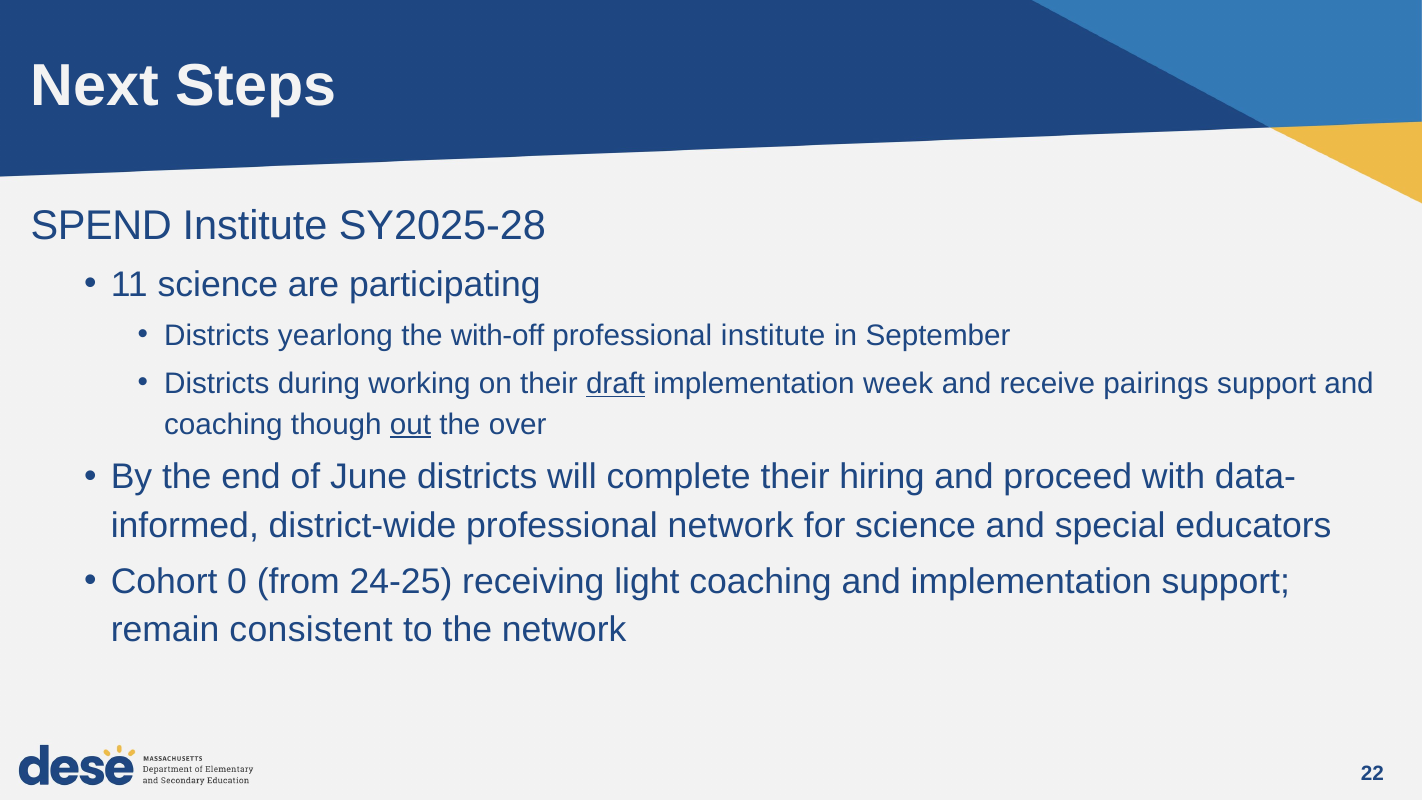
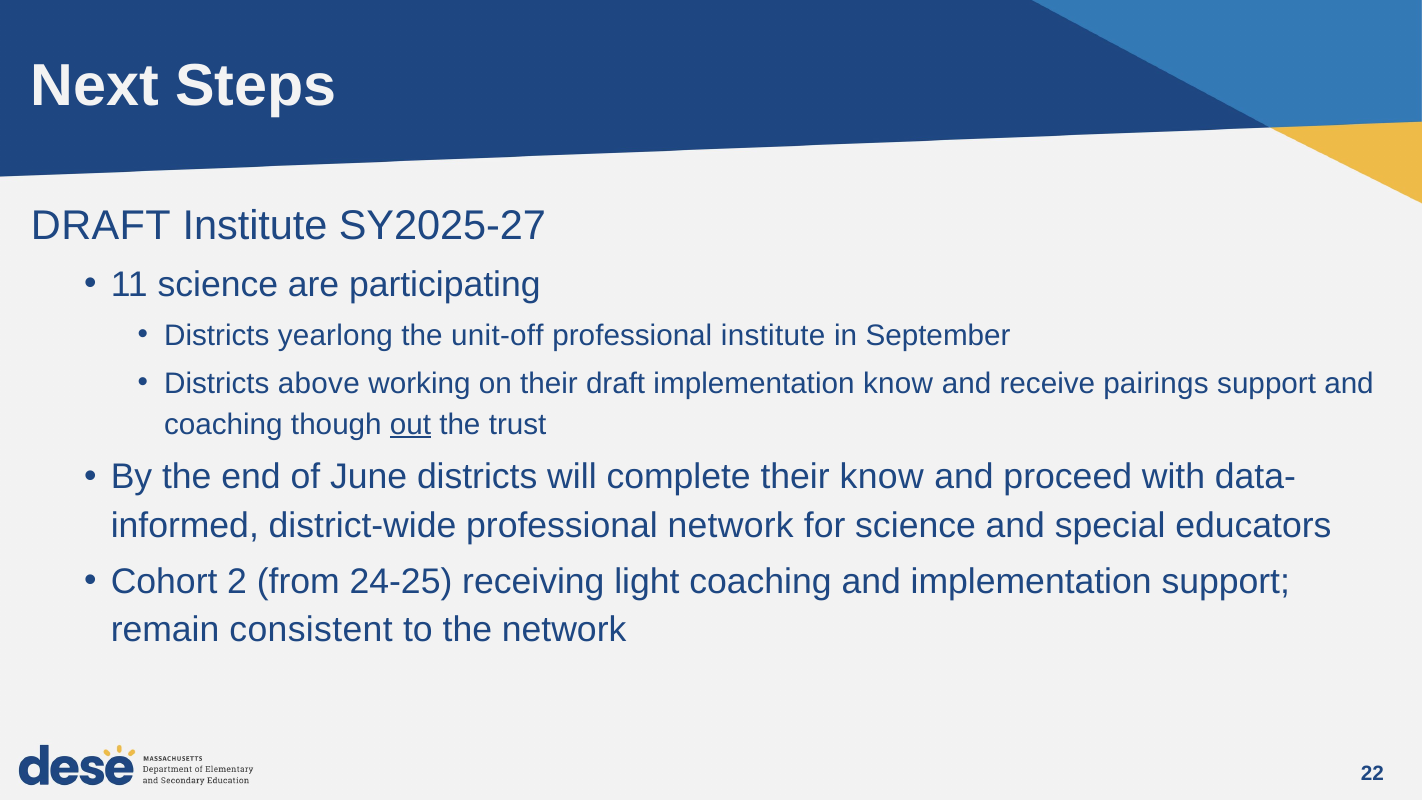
SPEND at (101, 226): SPEND -> DRAFT
SY2025-28: SY2025-28 -> SY2025-27
with-off: with-off -> unit-off
during: during -> above
draft at (616, 384) underline: present -> none
implementation week: week -> know
over: over -> trust
their hiring: hiring -> know
0: 0 -> 2
